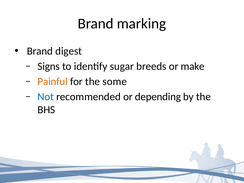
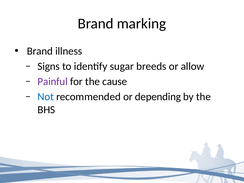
digest: digest -> illness
make: make -> allow
Painful colour: orange -> purple
some: some -> cause
